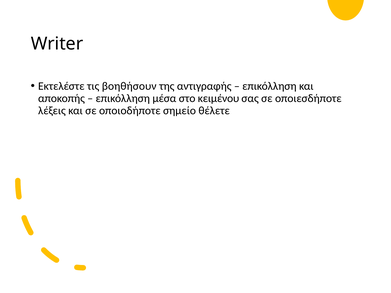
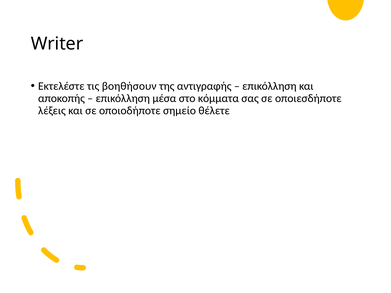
κειμένου: κειμένου -> κόμματα
